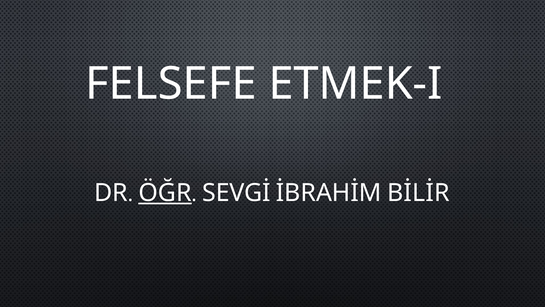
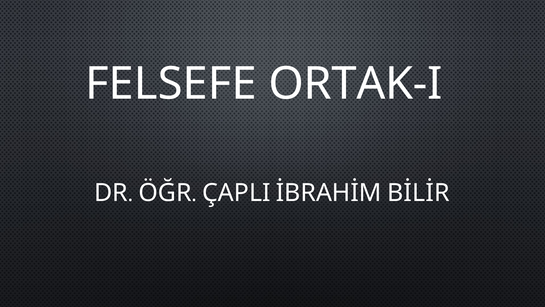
ETMEK-I: ETMEK-I -> ORTAK-I
ÖĞR underline: present -> none
SEVGİ: SEVGİ -> ÇAPLI
